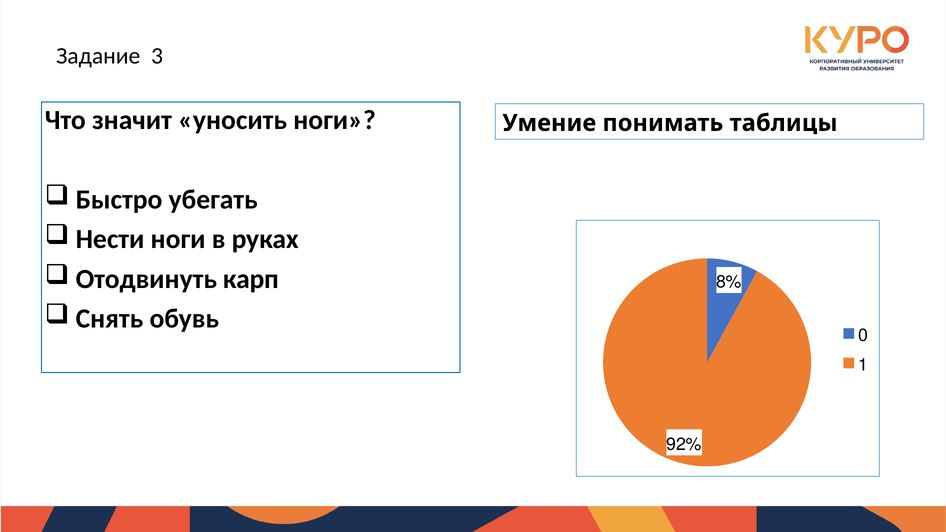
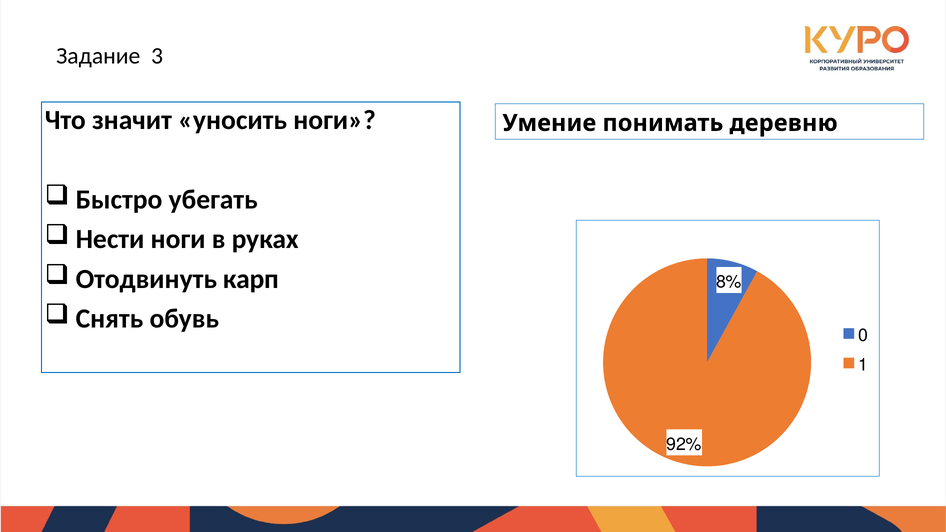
таблицы: таблицы -> деревню
